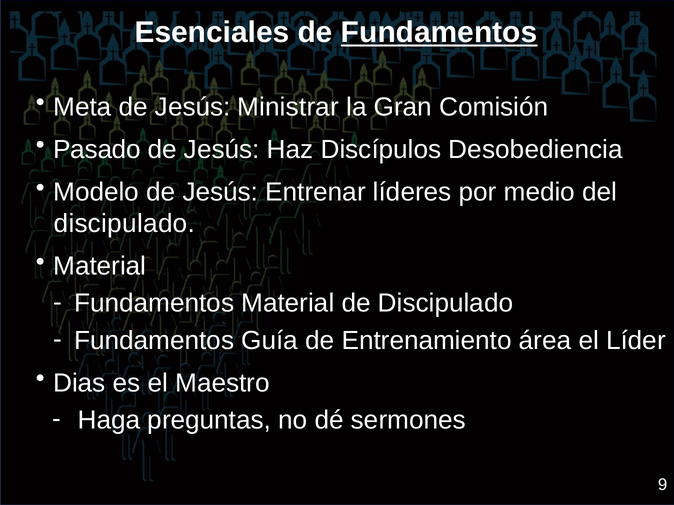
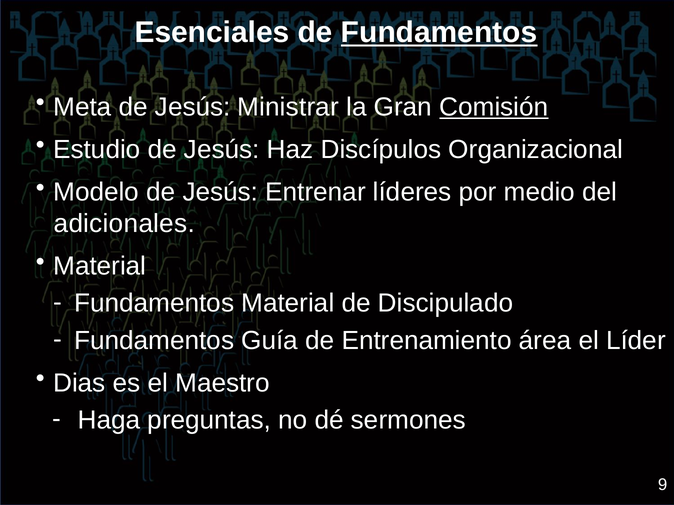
Comisión underline: none -> present
Pasado: Pasado -> Estudio
Desobediencia: Desobediencia -> Organizacional
discipulado at (124, 224): discipulado -> adicionales
